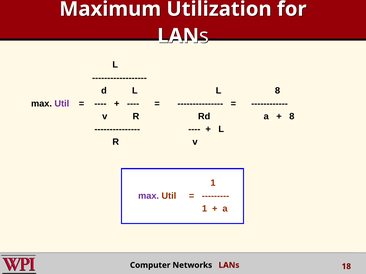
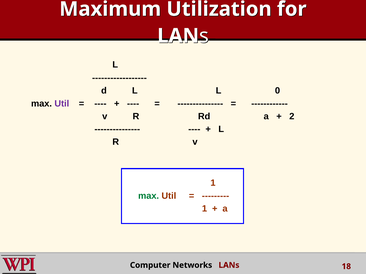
L 8: 8 -> 0
8 at (292, 117): 8 -> 2
max at (149, 196) colour: purple -> green
